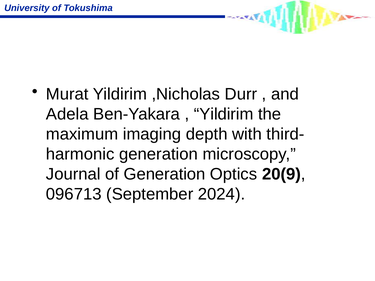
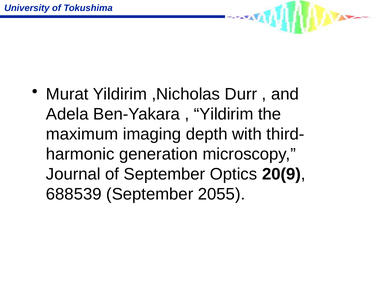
of Generation: Generation -> September
096713: 096713 -> 688539
2024: 2024 -> 2055
